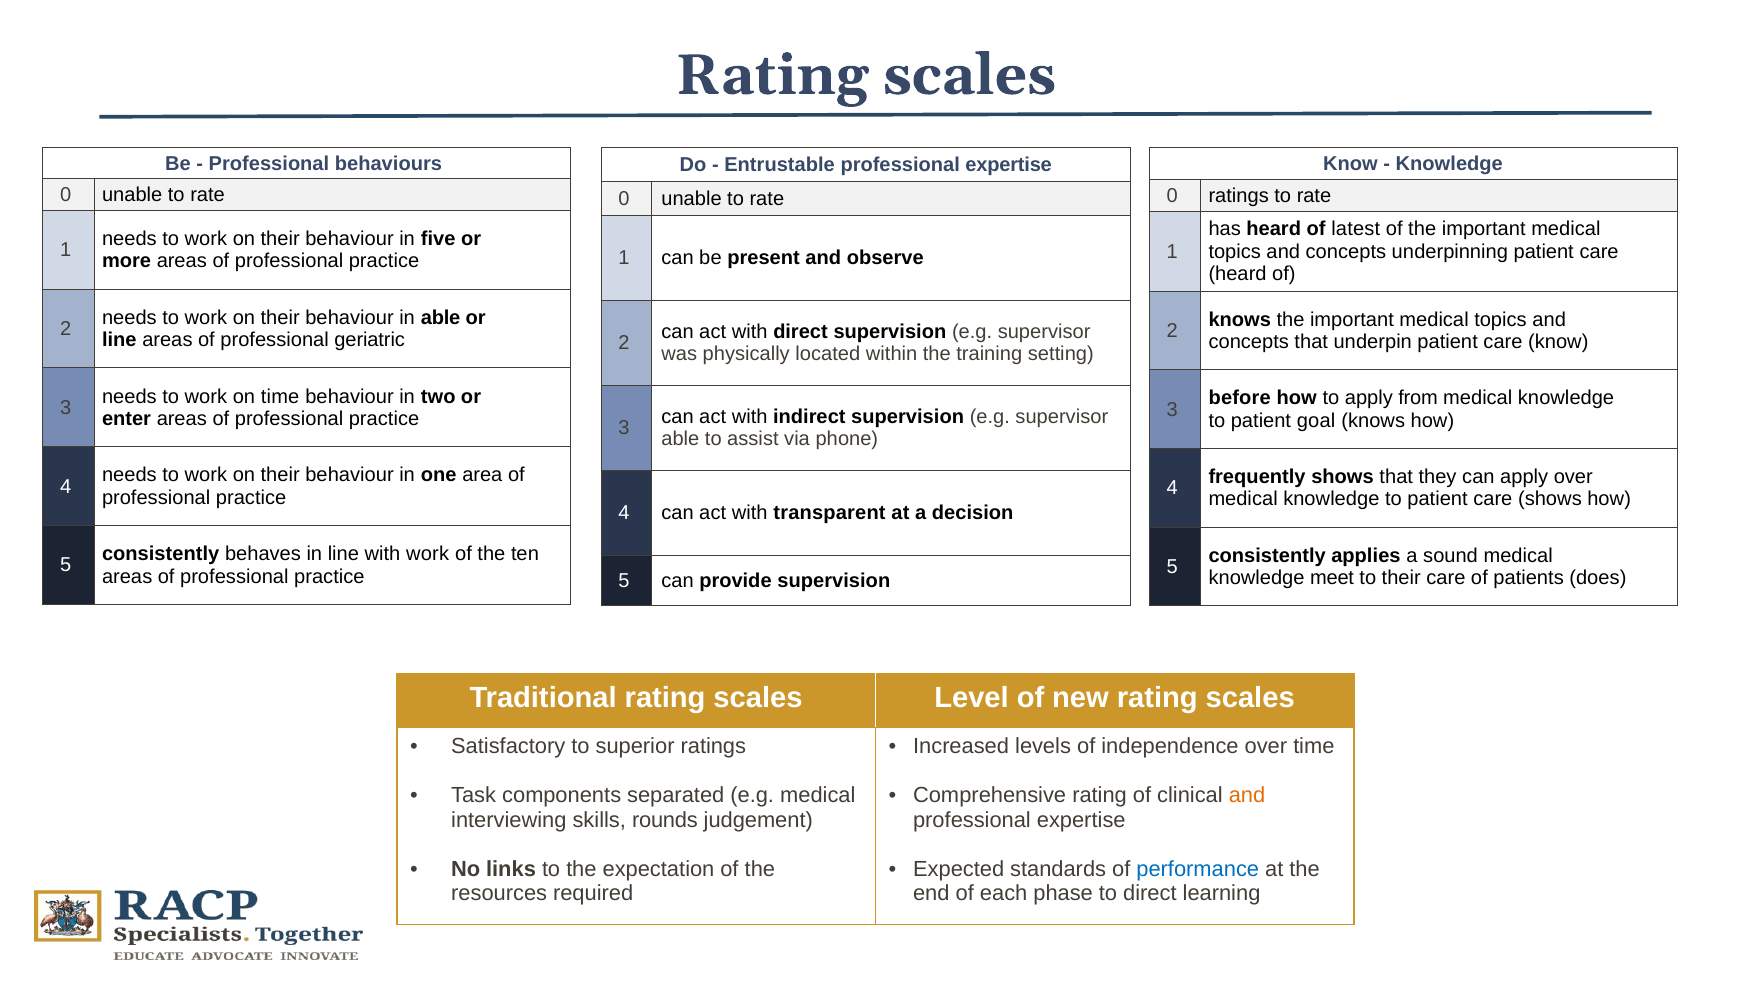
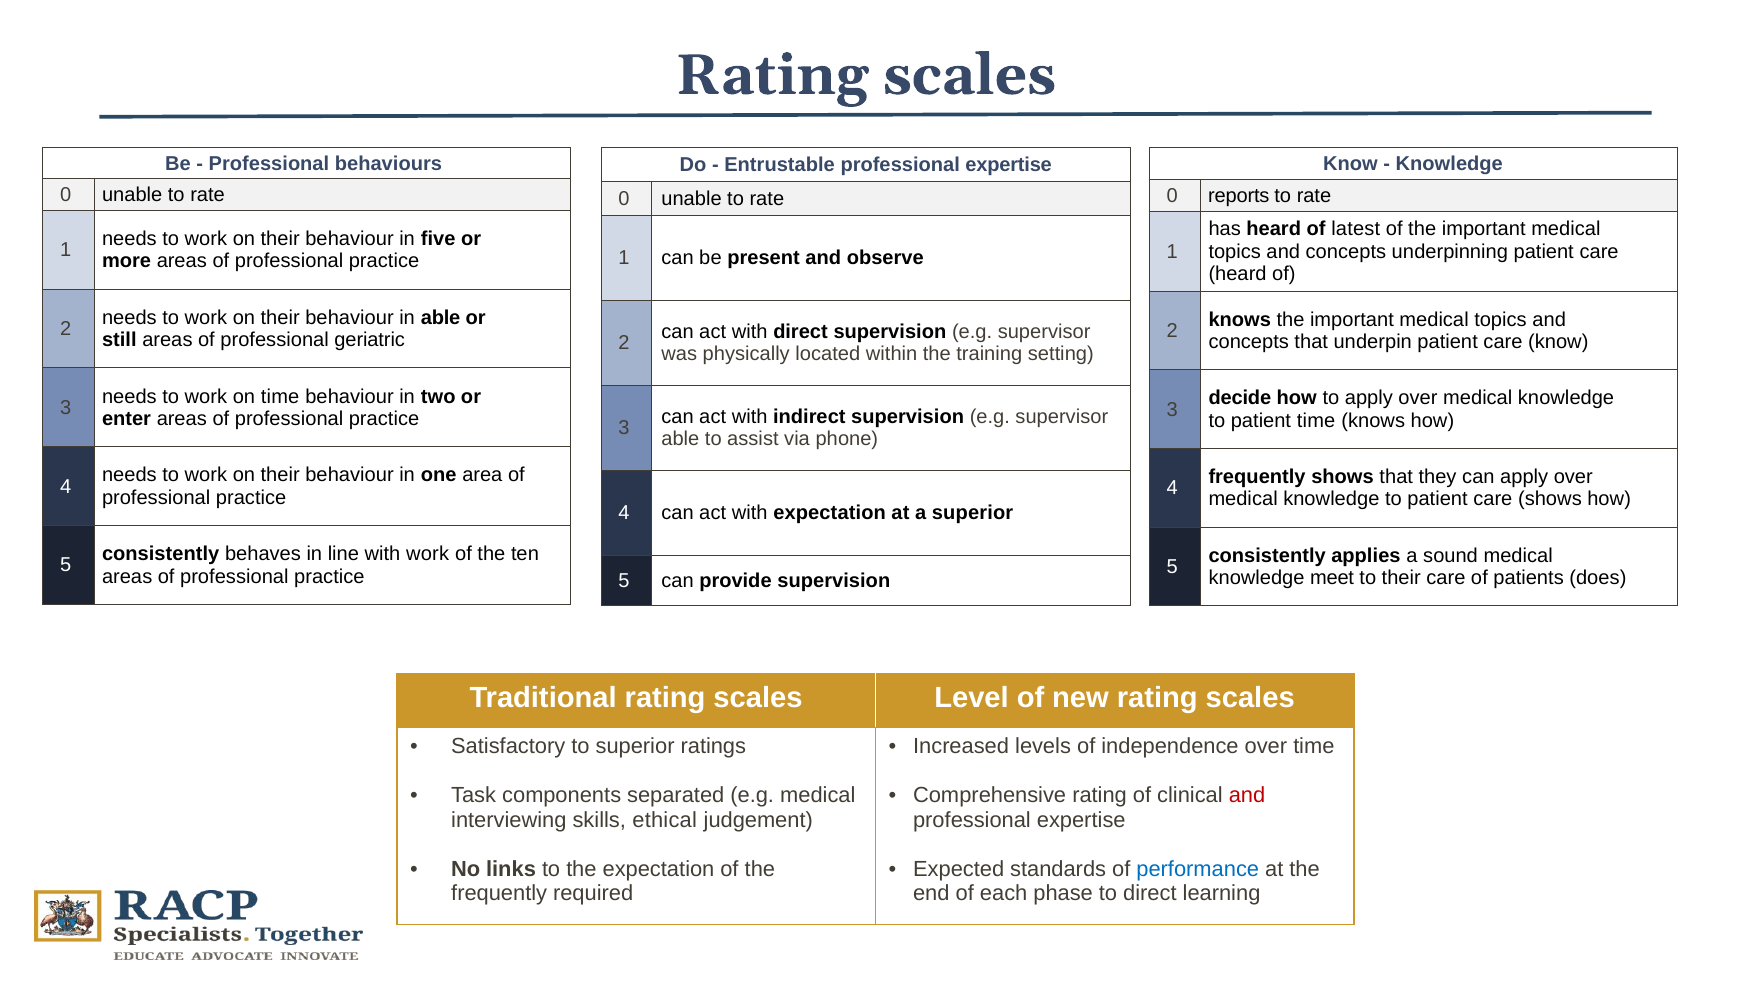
0 ratings: ratings -> reports
line at (119, 340): line -> still
before: before -> decide
to apply from: from -> over
patient goal: goal -> time
with transparent: transparent -> expectation
a decision: decision -> superior
and at (1247, 796) colour: orange -> red
rounds: rounds -> ethical
resources at (499, 894): resources -> frequently
